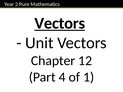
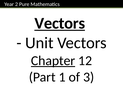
Chapter underline: none -> present
4: 4 -> 1
1: 1 -> 3
